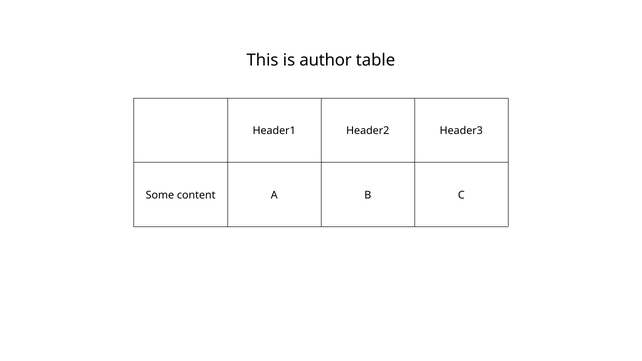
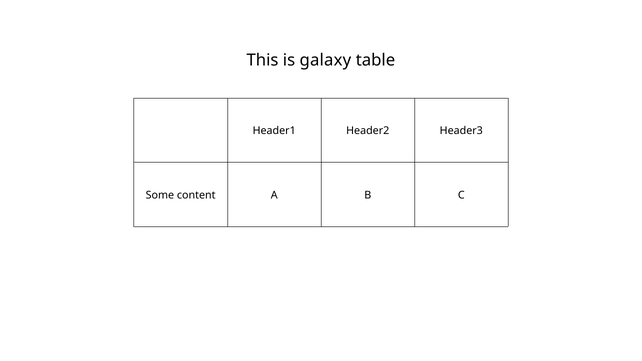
author: author -> galaxy
